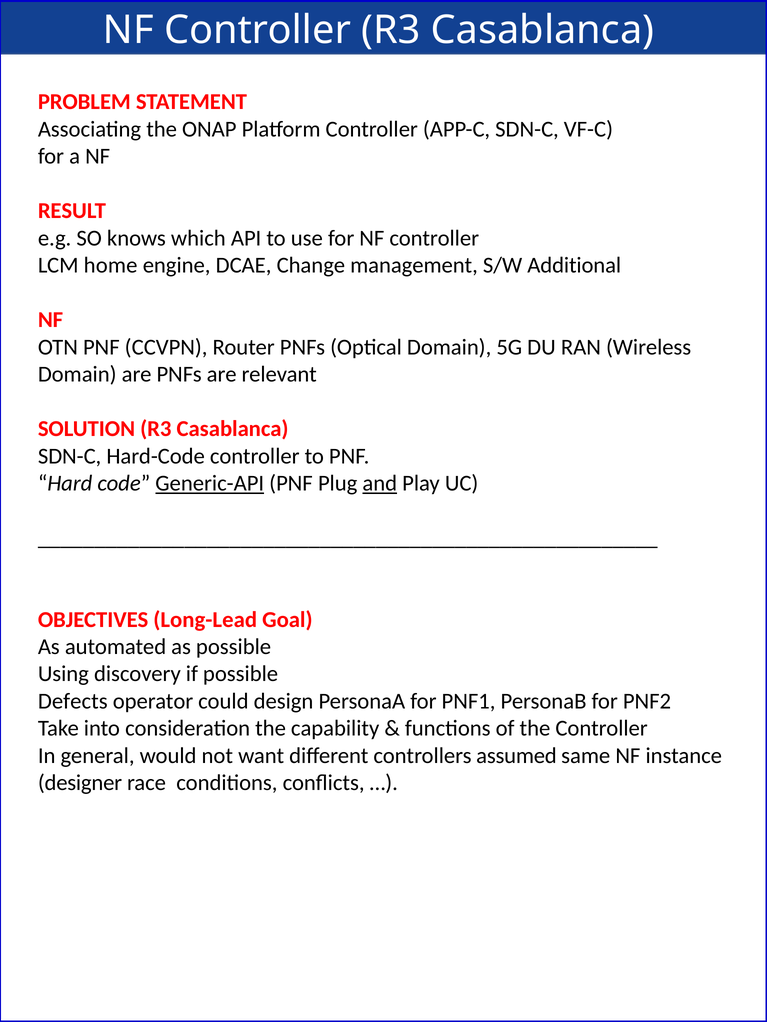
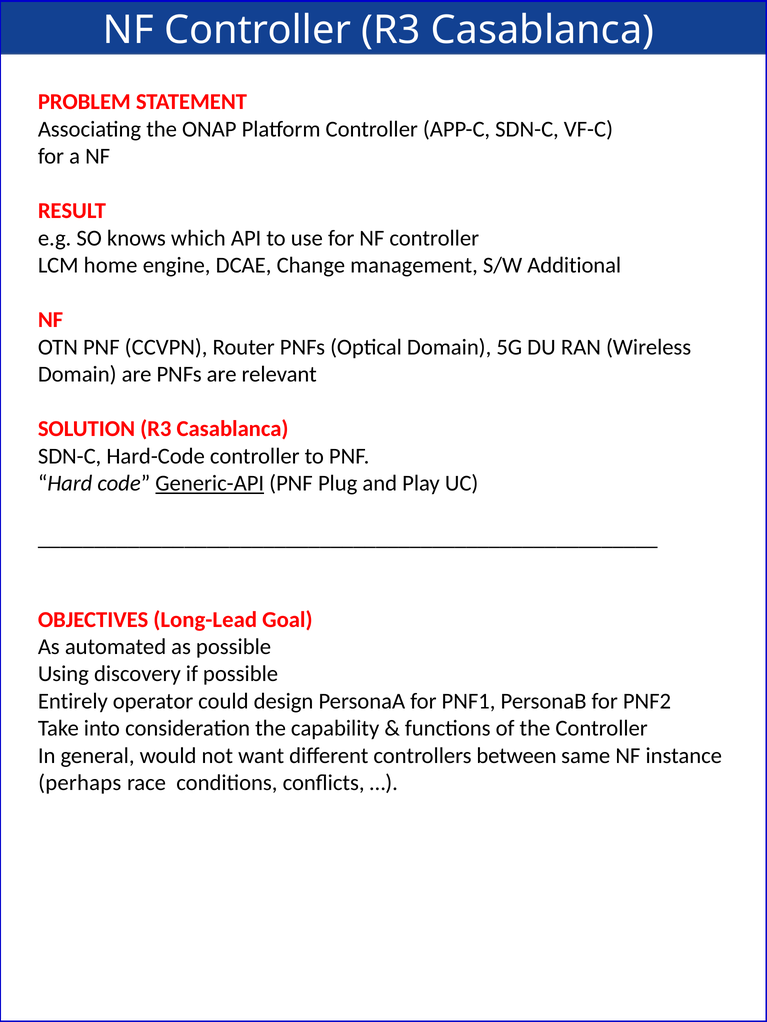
and underline: present -> none
Defects: Defects -> Entirely
assumed: assumed -> between
designer: designer -> perhaps
